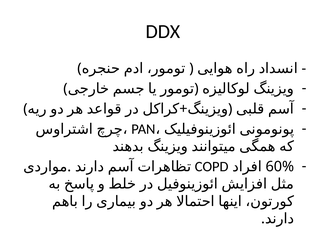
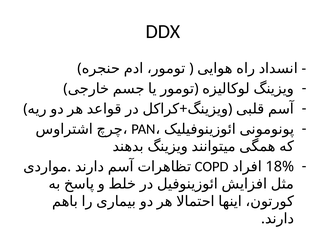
60%: 60% -> 18%
